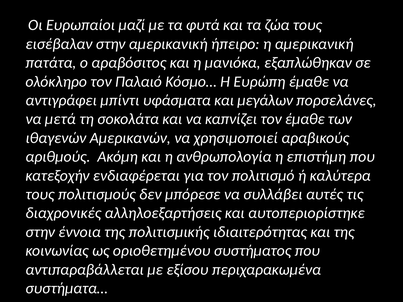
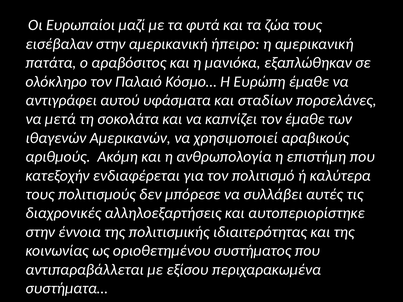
μπίντι: μπίντι -> αυτού
μεγάλων: μεγάλων -> σταδίων
